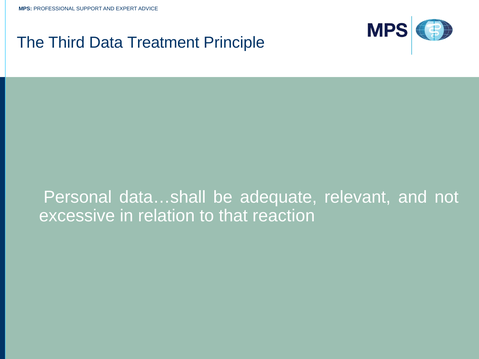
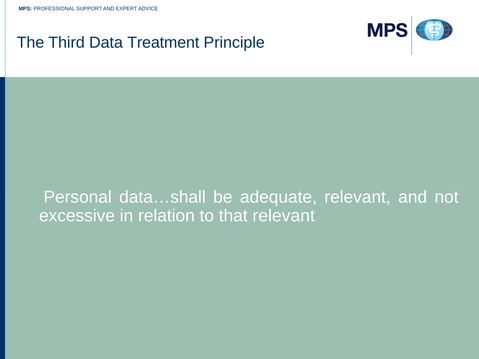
that reaction: reaction -> relevant
